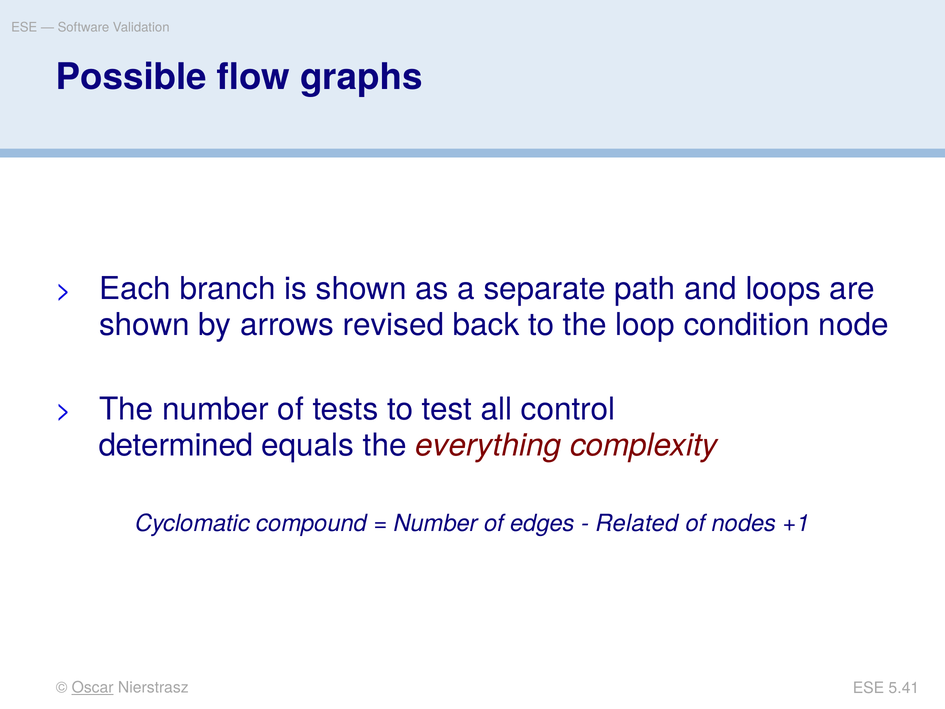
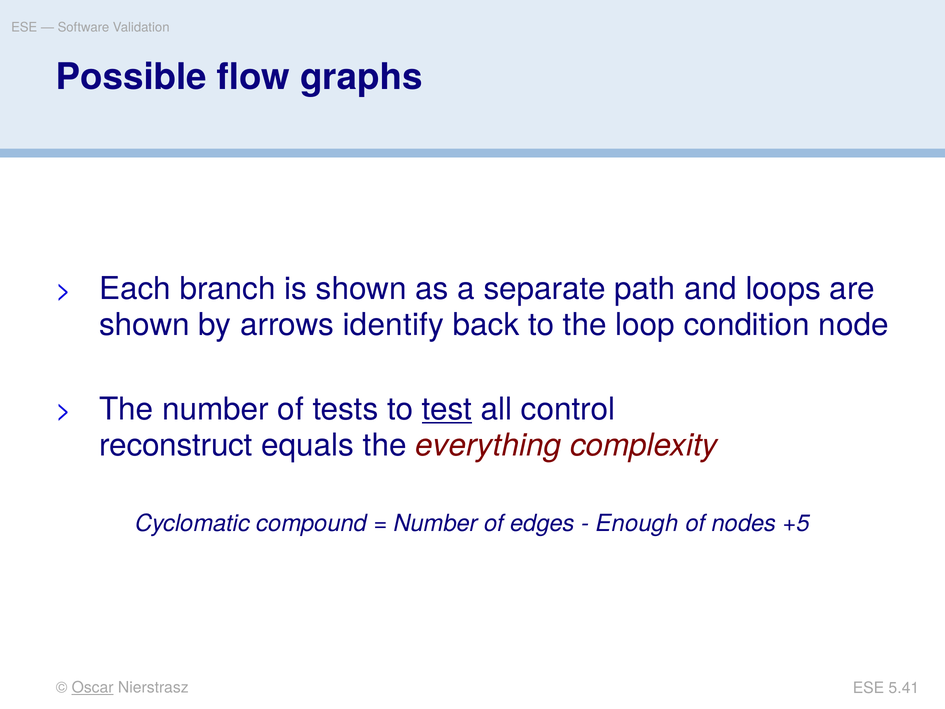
revised: revised -> identify
test underline: none -> present
determined: determined -> reconstruct
Related: Related -> Enough
+1: +1 -> +5
